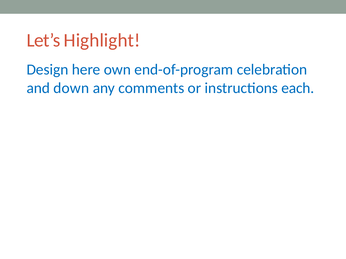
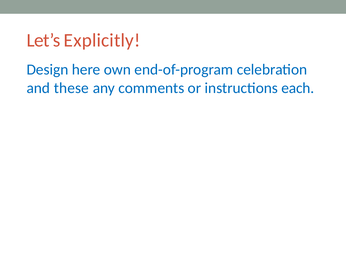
Highlight: Highlight -> Explicitly
down: down -> these
